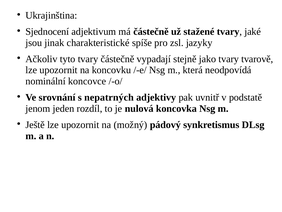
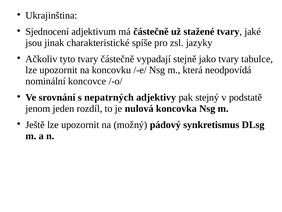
tvarově: tvarově -> tabulce
uvnitř: uvnitř -> stejný
